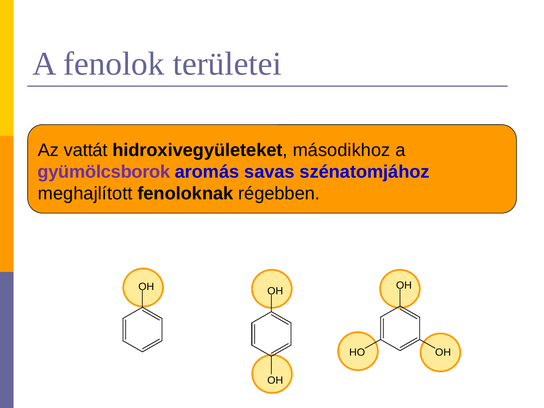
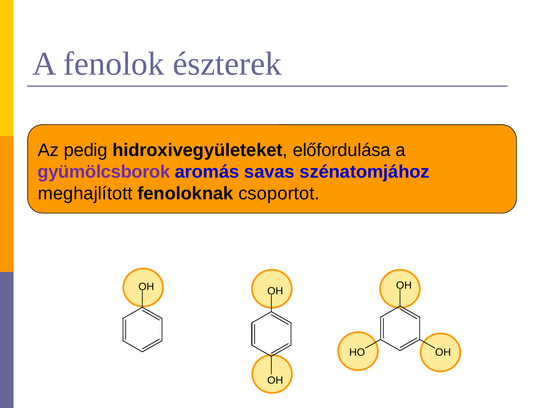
területei: területei -> észterek
vattát: vattát -> pedig
másodikhoz: másodikhoz -> előfordulása
régebben: régebben -> csoportot
